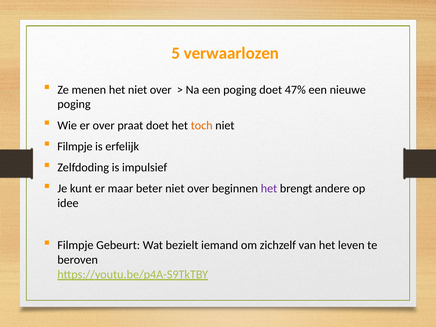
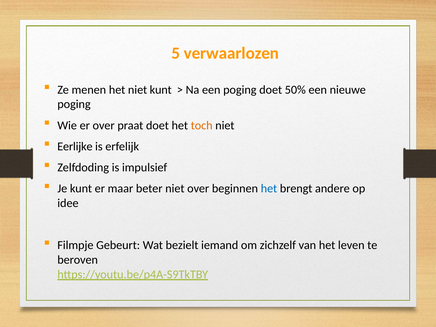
het niet over: over -> kunt
47%: 47% -> 50%
Filmpje at (75, 146): Filmpje -> Eerlijke
het at (269, 189) colour: purple -> blue
